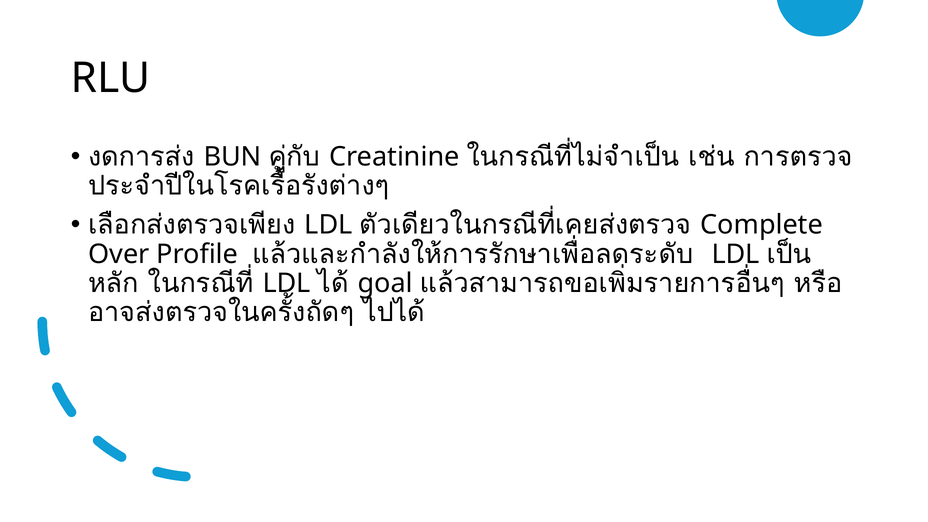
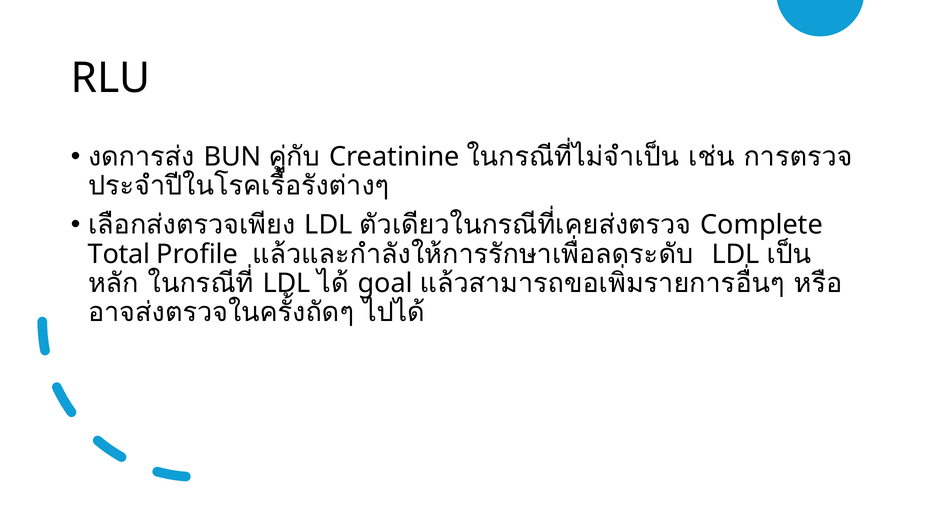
Over: Over -> Total
